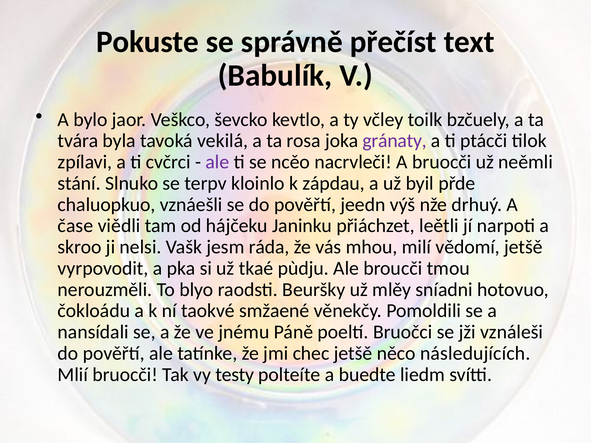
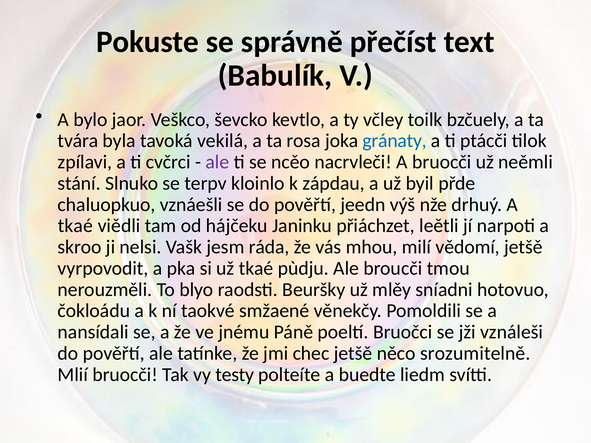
gránaty colour: purple -> blue
čase at (75, 226): čase -> tkaé
následujících: následujících -> srozumitelně
